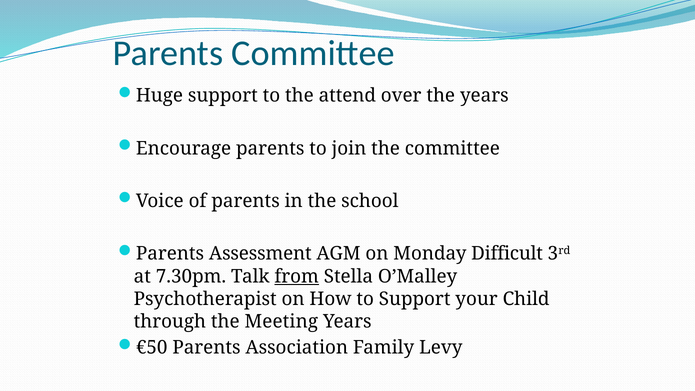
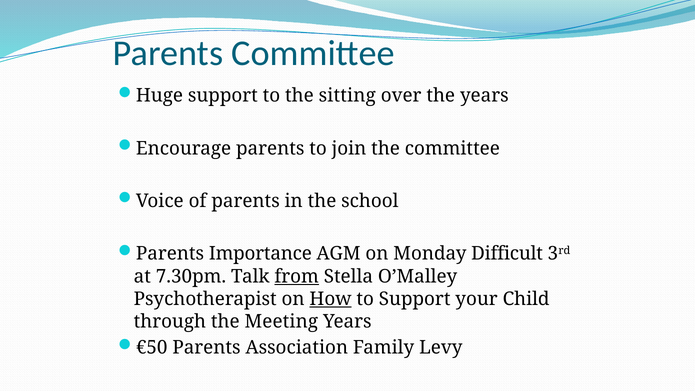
attend: attend -> sitting
Assessment: Assessment -> Importance
How underline: none -> present
